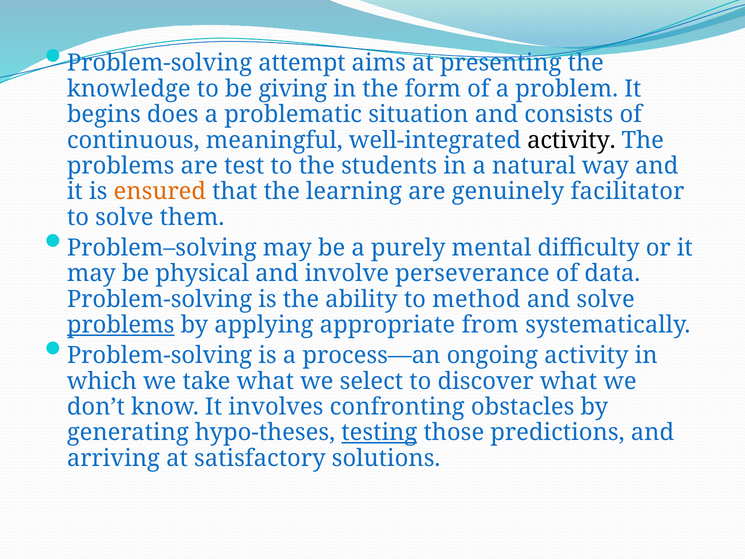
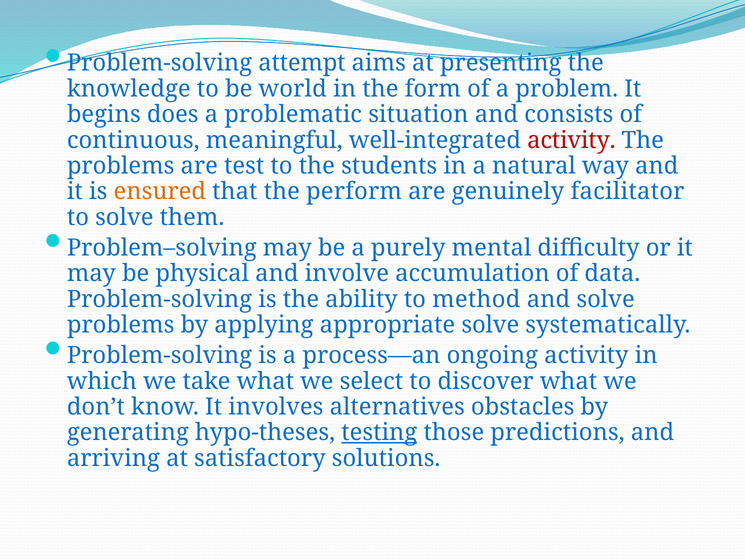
giving: giving -> world
activity at (571, 140) colour: black -> red
learning: learning -> perform
perseverance: perseverance -> accumulation
problems at (121, 325) underline: present -> none
appropriate from: from -> solve
confronting: confronting -> alternatives
